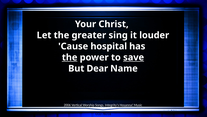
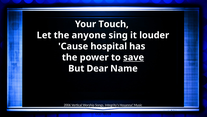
Christ: Christ -> Touch
greater: greater -> anyone
the at (70, 57) underline: present -> none
